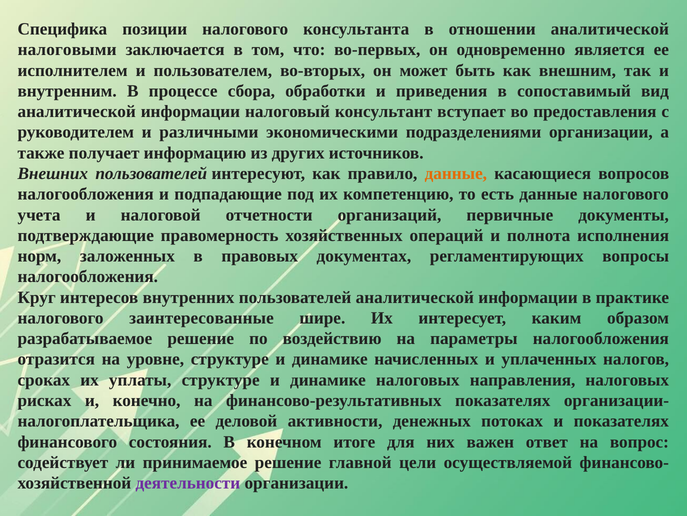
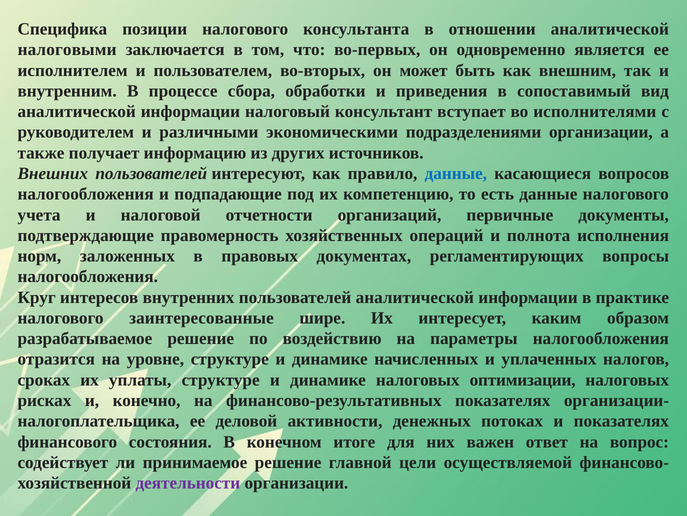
предоставления: предоставления -> исполнителями
данные at (456, 173) colour: orange -> blue
направления: направления -> оптимизации
